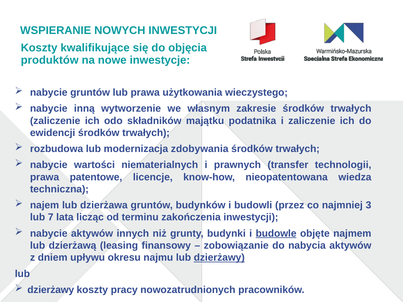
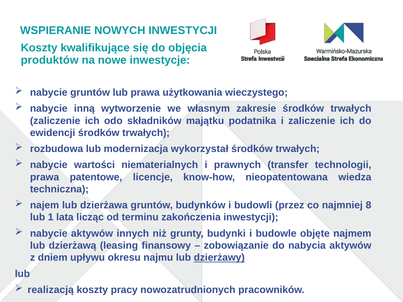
zdobywania: zdobywania -> wykorzystał
3: 3 -> 8
7: 7 -> 1
budowle underline: present -> none
dzierżawy at (51, 290): dzierżawy -> realizacją
